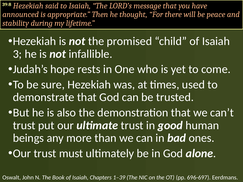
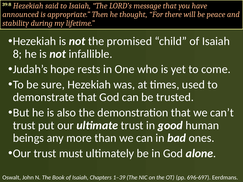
3: 3 -> 8
